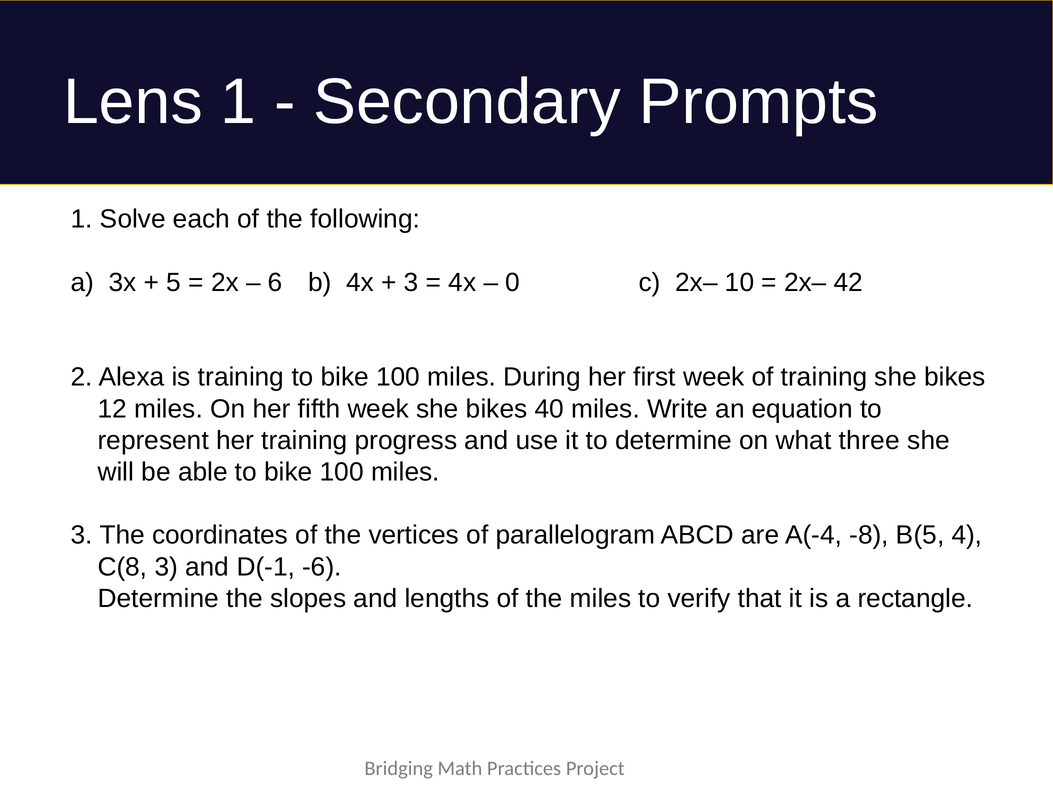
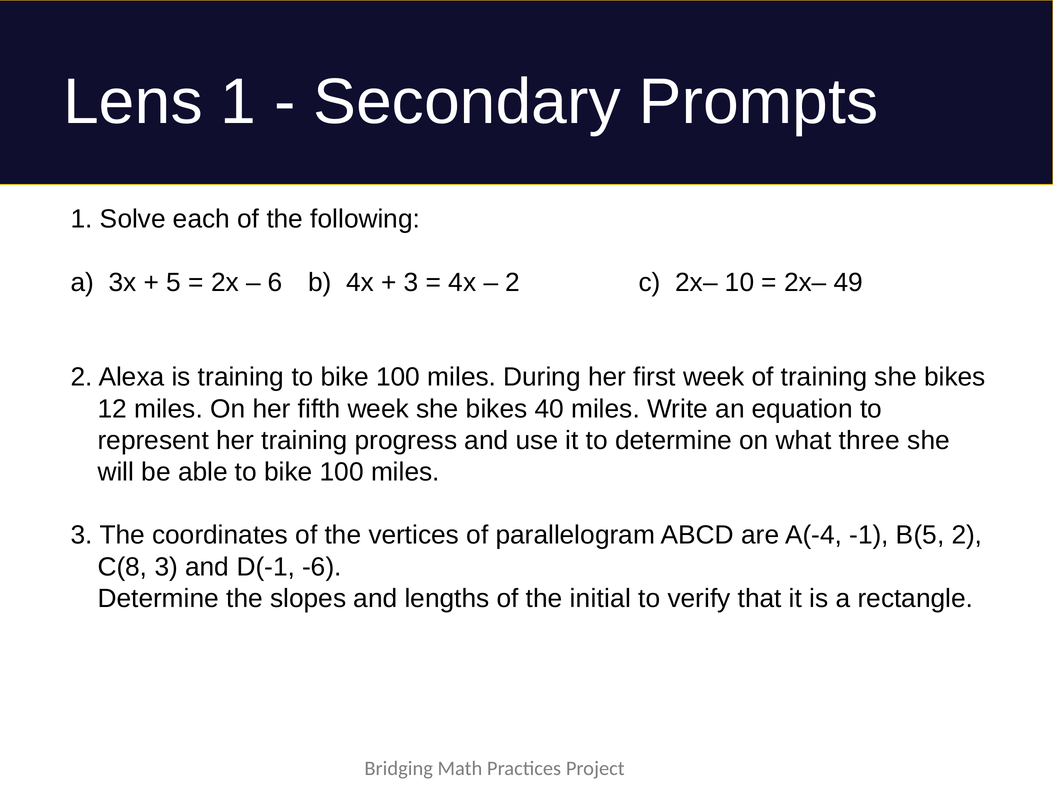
0 at (513, 282): 0 -> 2
42: 42 -> 49
-8: -8 -> -1
B(5 4: 4 -> 2
the miles: miles -> initial
